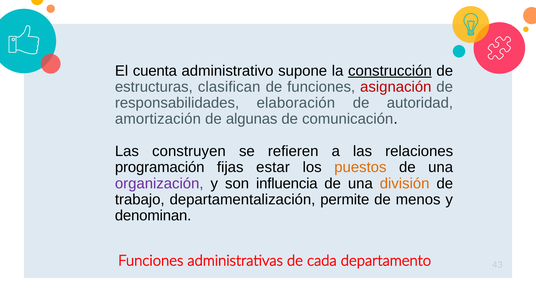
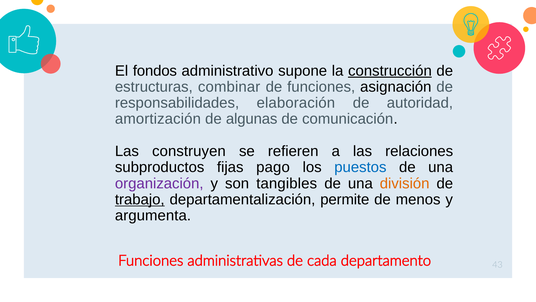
cuenta: cuenta -> fondos
clasifican: clasifican -> combinar
asignación colour: red -> black
programación: programación -> subproductos
estar: estar -> pago
puestos colour: orange -> blue
influencia: influencia -> tangibles
trabajo underline: none -> present
denominan: denominan -> argumenta
